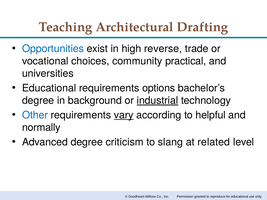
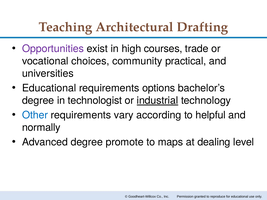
Opportunities colour: blue -> purple
reverse: reverse -> courses
background: background -> technologist
vary underline: present -> none
criticism: criticism -> promote
slang: slang -> maps
related: related -> dealing
